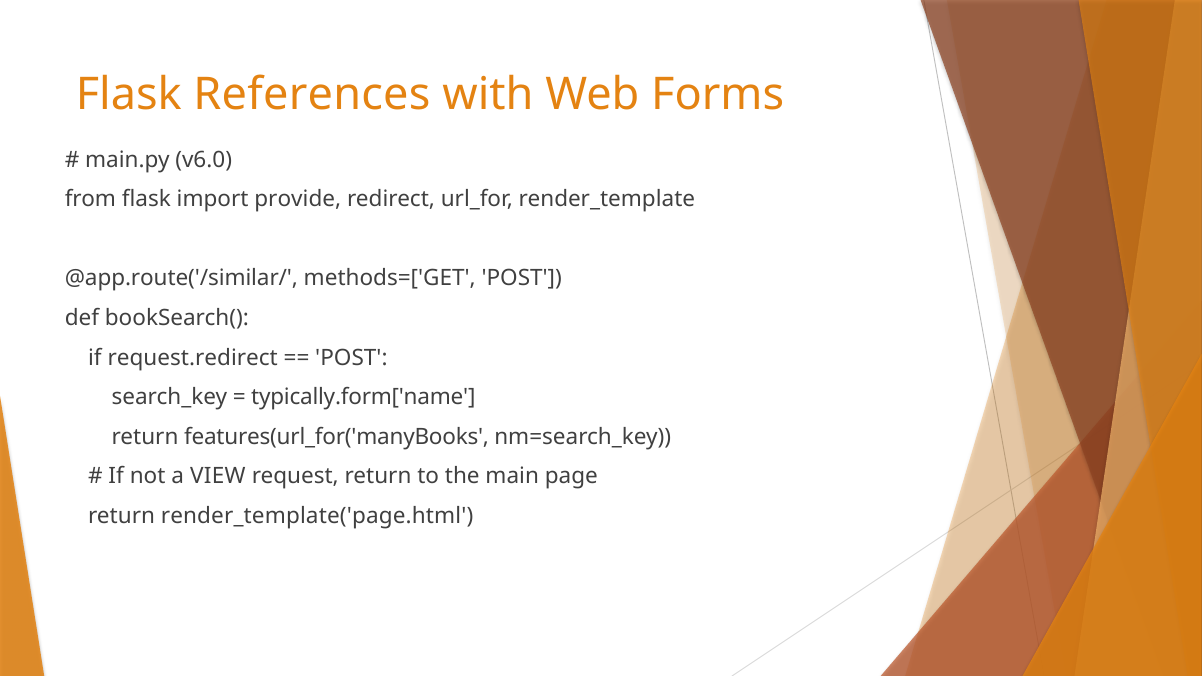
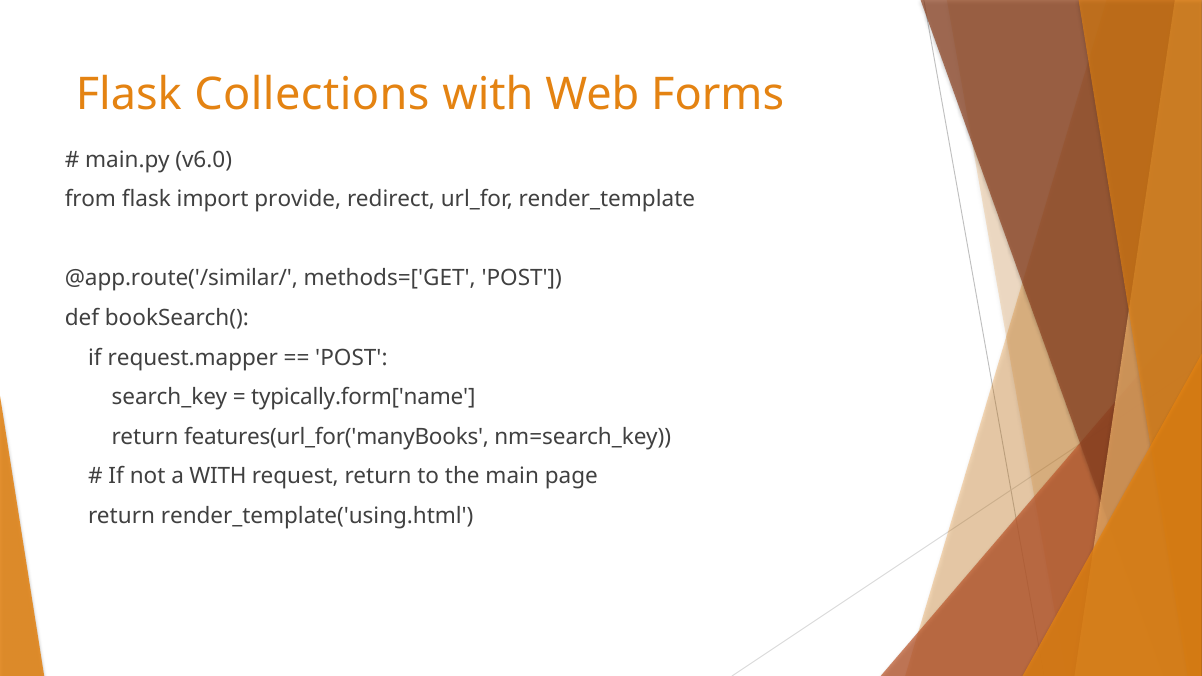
References: References -> Collections
request.redirect: request.redirect -> request.mapper
a VIEW: VIEW -> WITH
render_template('page.html: render_template('page.html -> render_template('using.html
